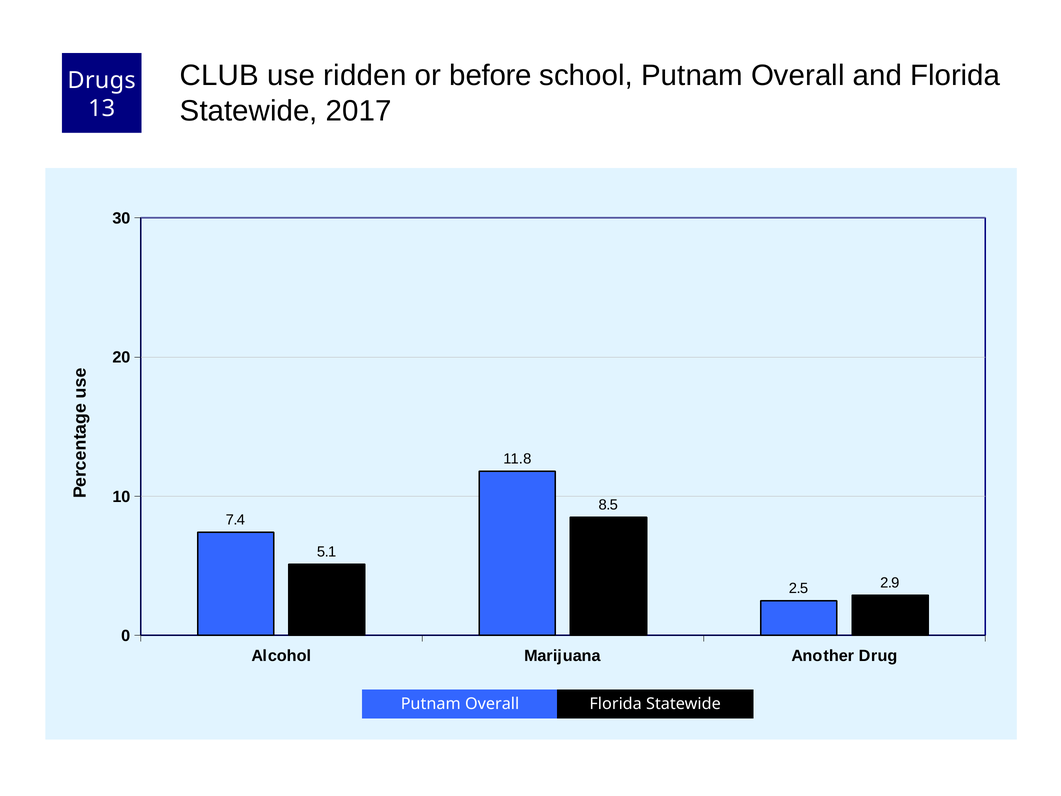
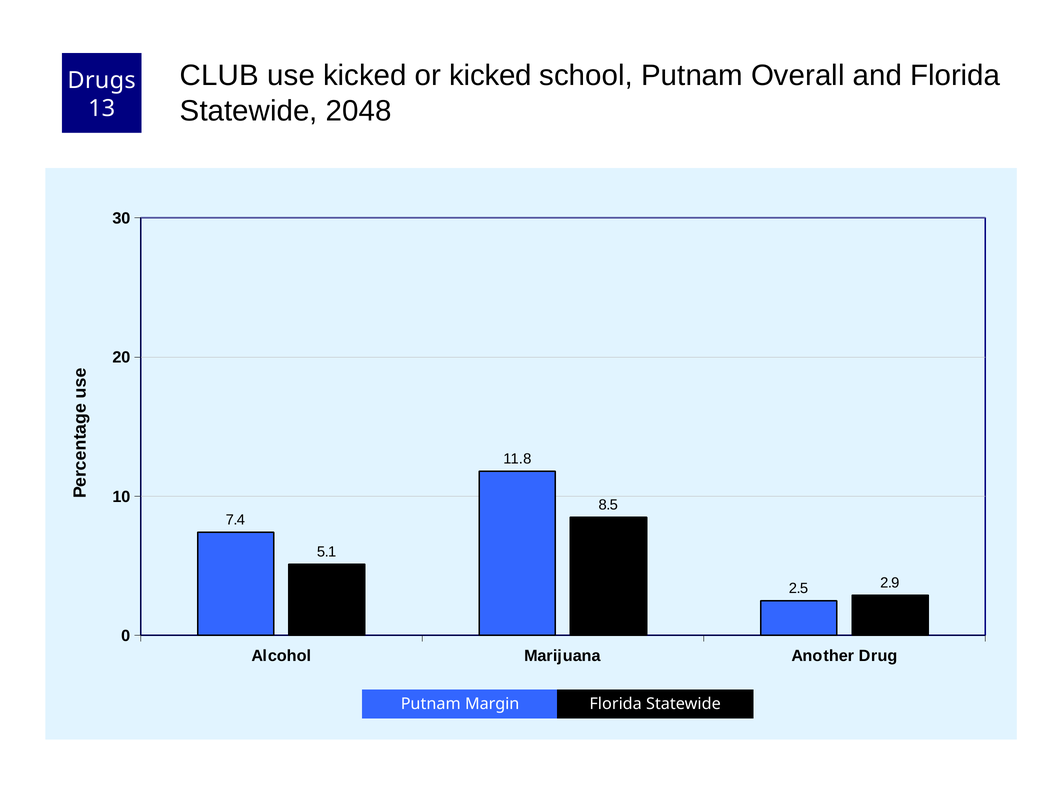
use ridden: ridden -> kicked
or before: before -> kicked
2017: 2017 -> 2048
Overall at (492, 704): Overall -> Margin
